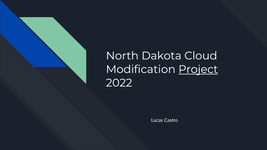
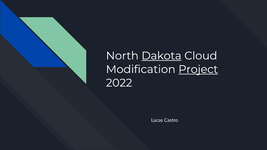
Dakota underline: none -> present
